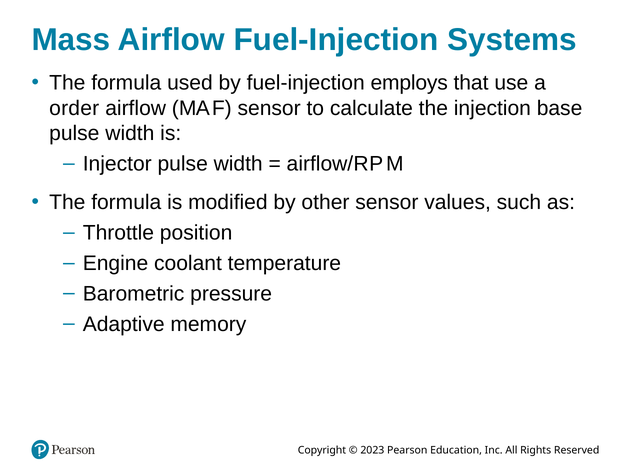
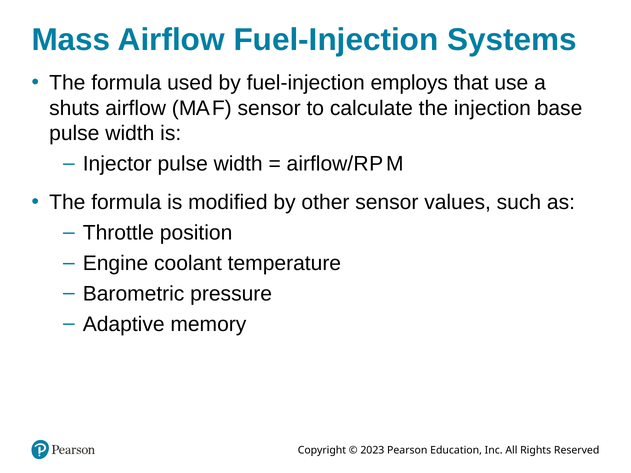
order: order -> shuts
